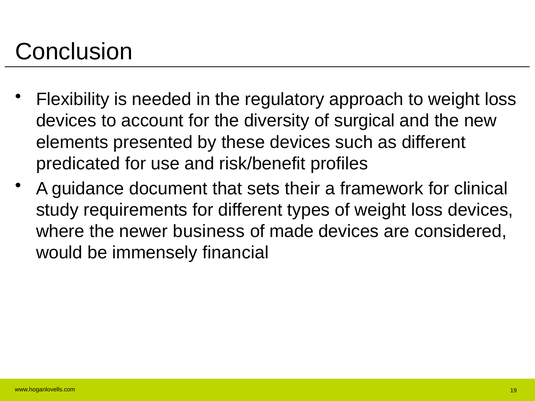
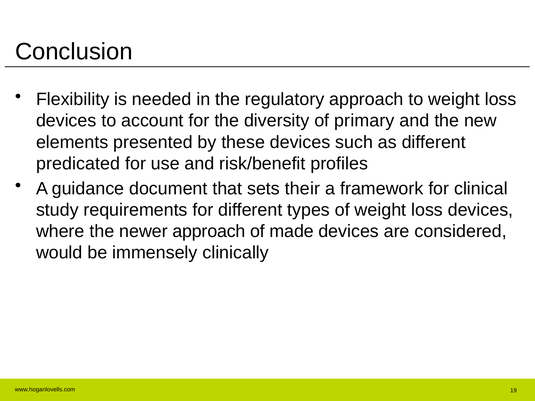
surgical: surgical -> primary
newer business: business -> approach
financial: financial -> clinically
